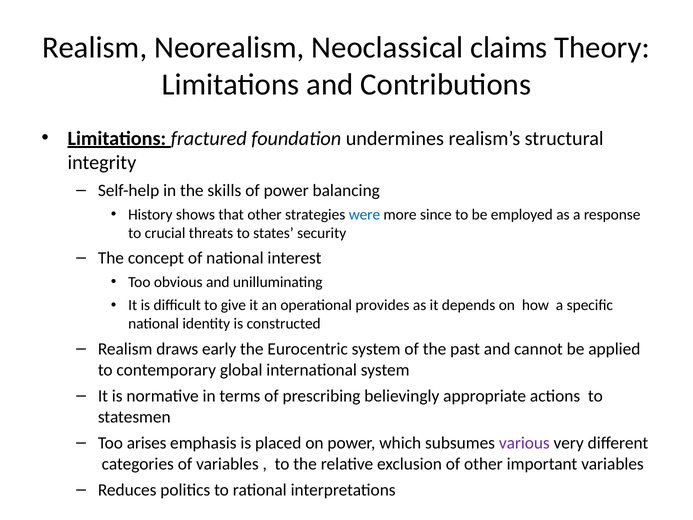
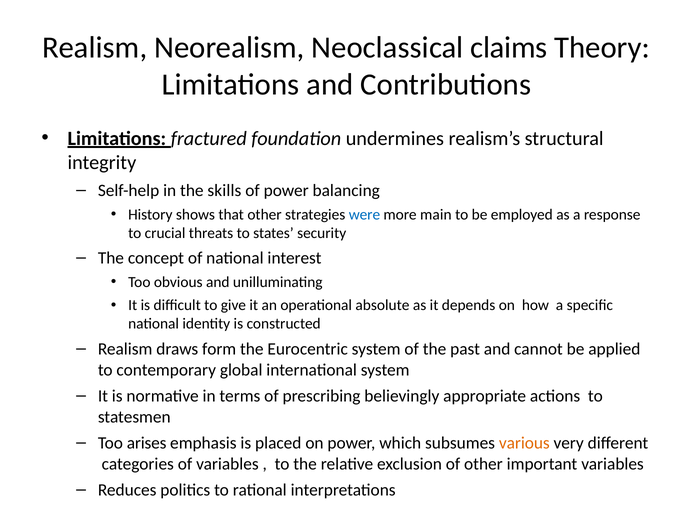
since: since -> main
provides: provides -> absolute
early: early -> form
various colour: purple -> orange
